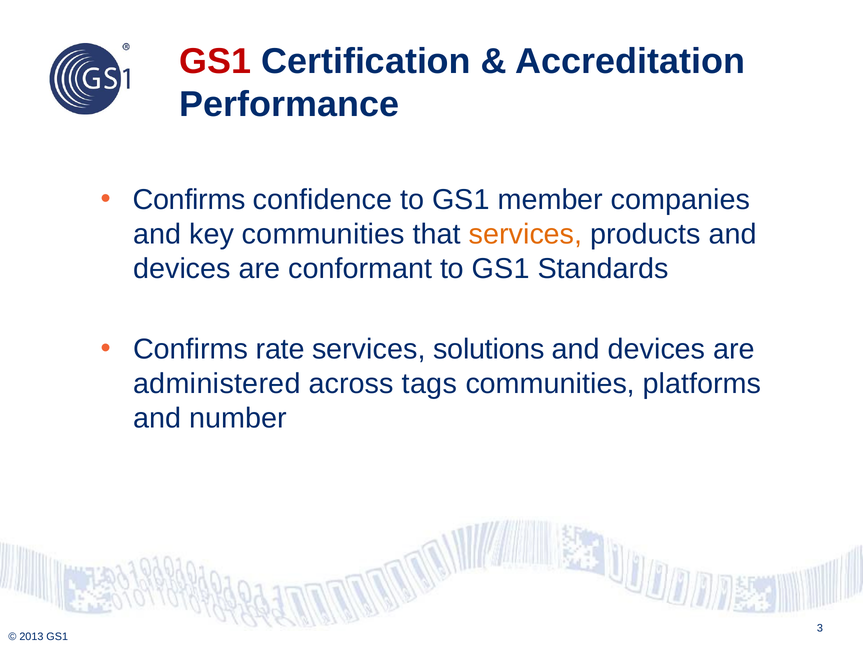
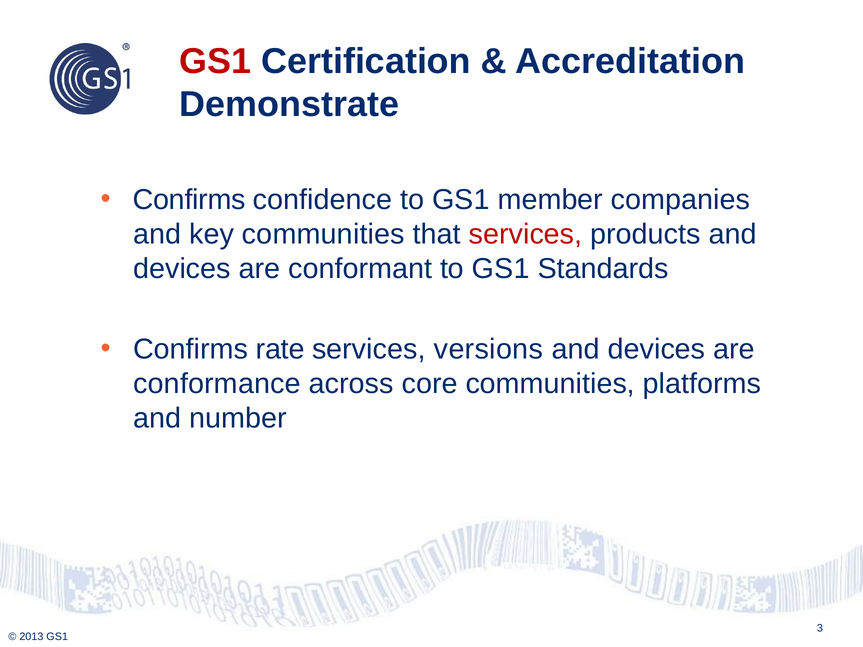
Performance: Performance -> Demonstrate
services at (526, 234) colour: orange -> red
solutions: solutions -> versions
administered: administered -> conformance
tags: tags -> core
